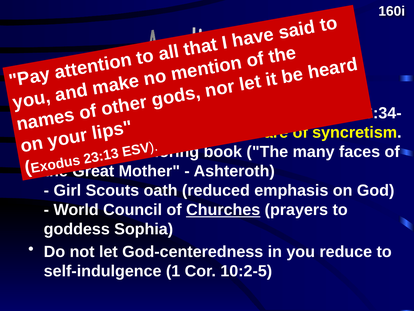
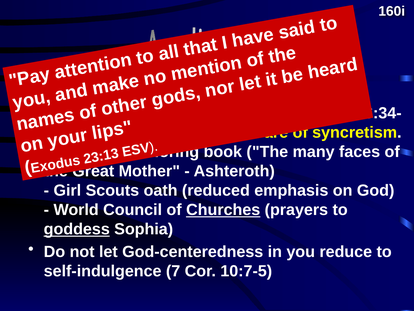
goddess underline: none -> present
self-indulgence 1: 1 -> 7
10:2-5: 10:2-5 -> 10:7-5
